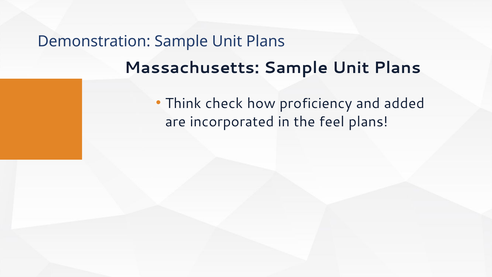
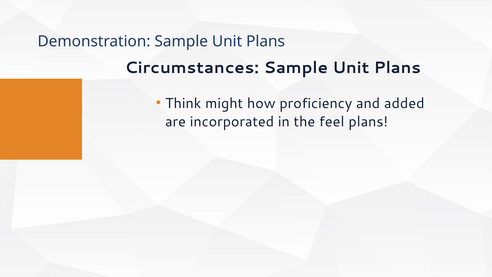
Massachusetts: Massachusetts -> Circumstances
check: check -> might
